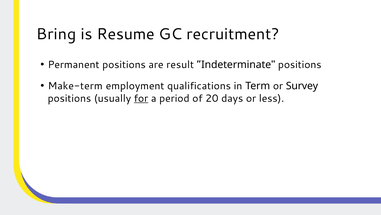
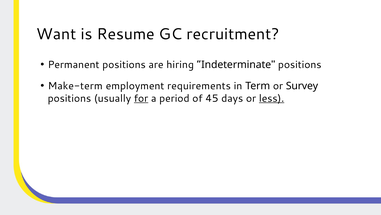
Bring: Bring -> Want
result: result -> hiring
qualifications: qualifications -> requirements
20: 20 -> 45
less underline: none -> present
